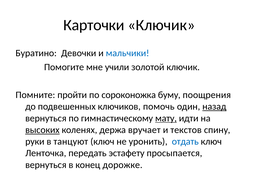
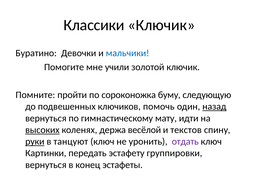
Карточки: Карточки -> Классики
поощрения: поощрения -> следующую
мату underline: present -> none
вручает: вручает -> весёлой
руки underline: none -> present
отдать colour: blue -> purple
Ленточка: Ленточка -> Картинки
просыпается: просыпается -> группировки
дорожке: дорожке -> эстафеты
